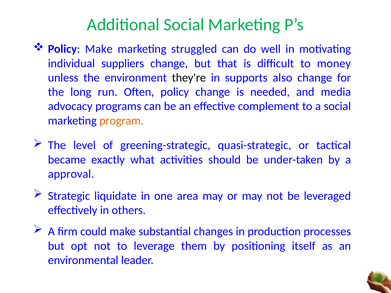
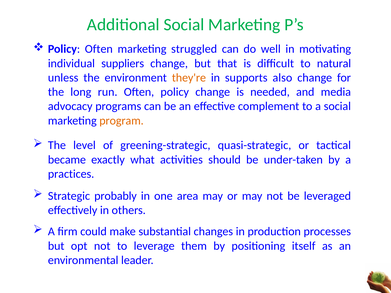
Policy Make: Make -> Often
money: money -> natural
they're colour: black -> orange
approval: approval -> practices
liquidate: liquidate -> probably
